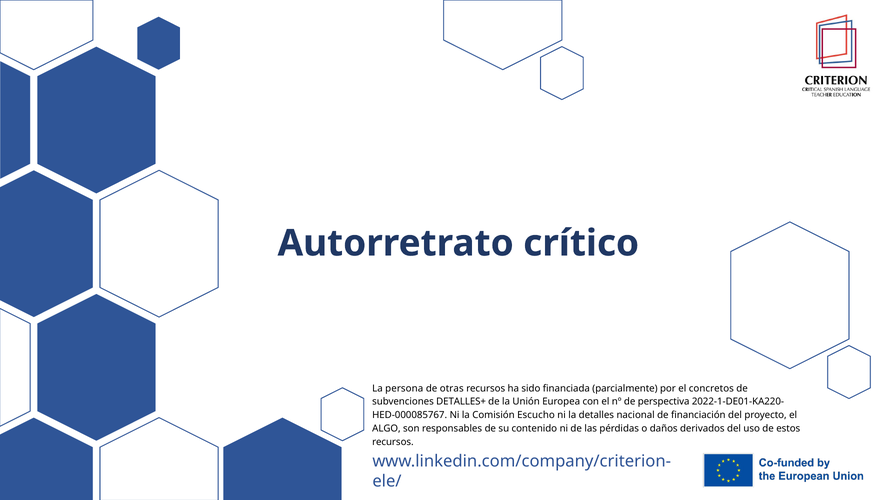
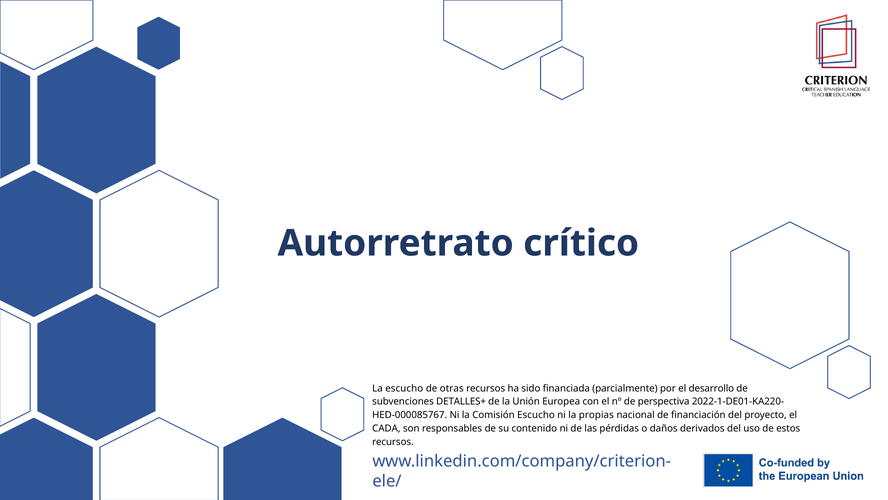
La persona: persona -> escucho
concretos: concretos -> desarrollo
detalles: detalles -> propias
ALGO: ALGO -> CADA
